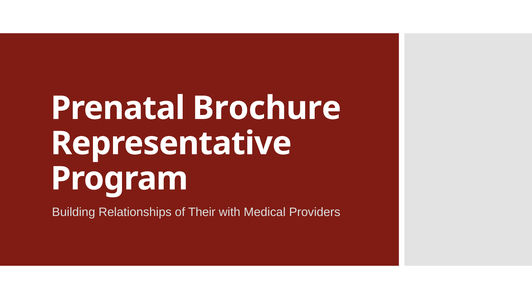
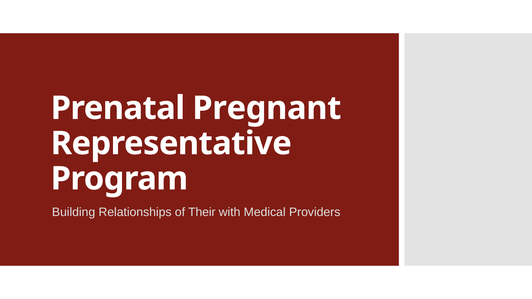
Brochure: Brochure -> Pregnant
